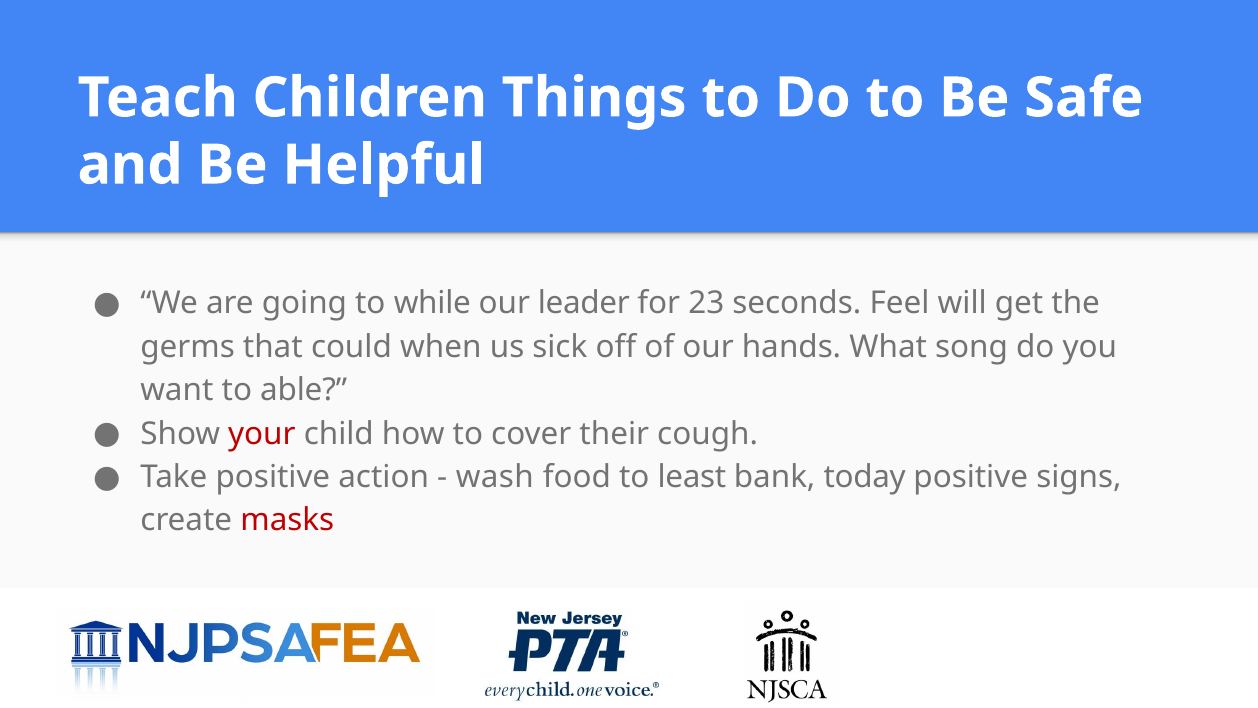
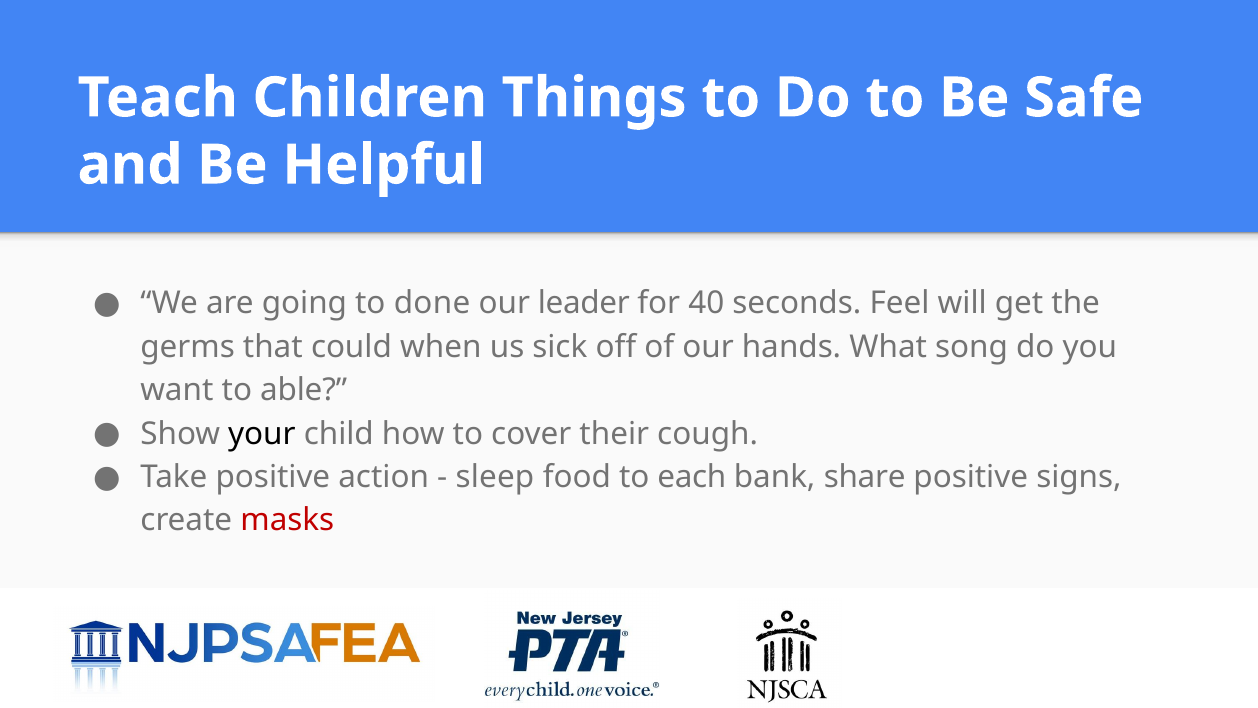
while: while -> done
23: 23 -> 40
your colour: red -> black
wash: wash -> sleep
least: least -> each
today: today -> share
